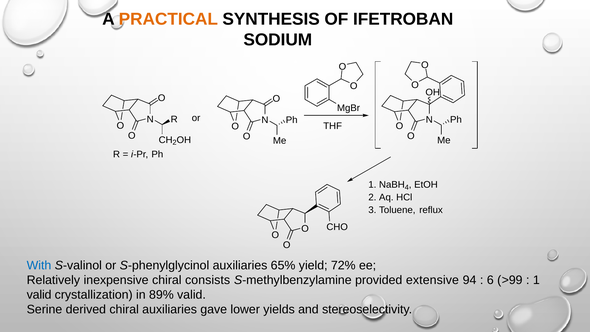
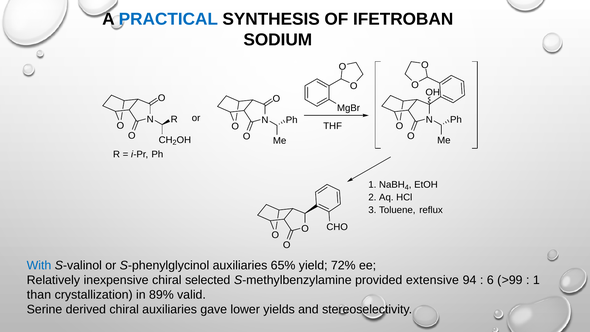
PRACTICAL colour: orange -> blue
consists: consists -> selected
valid at (39, 295): valid -> than
